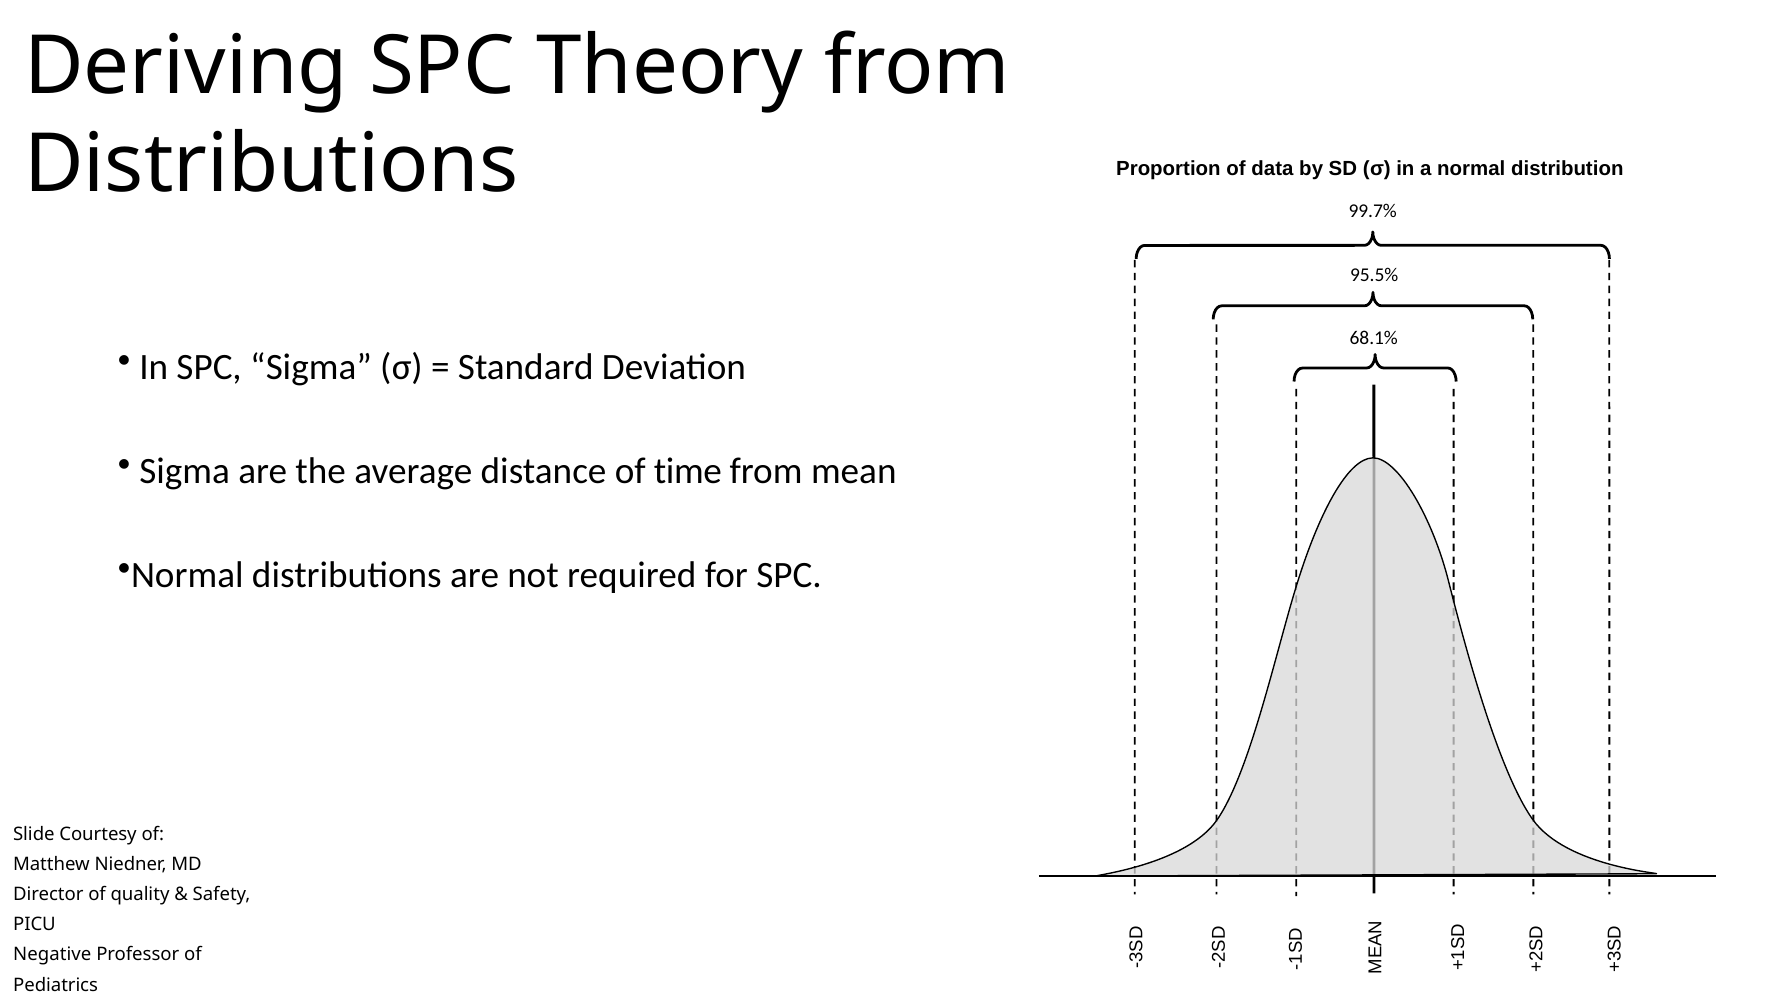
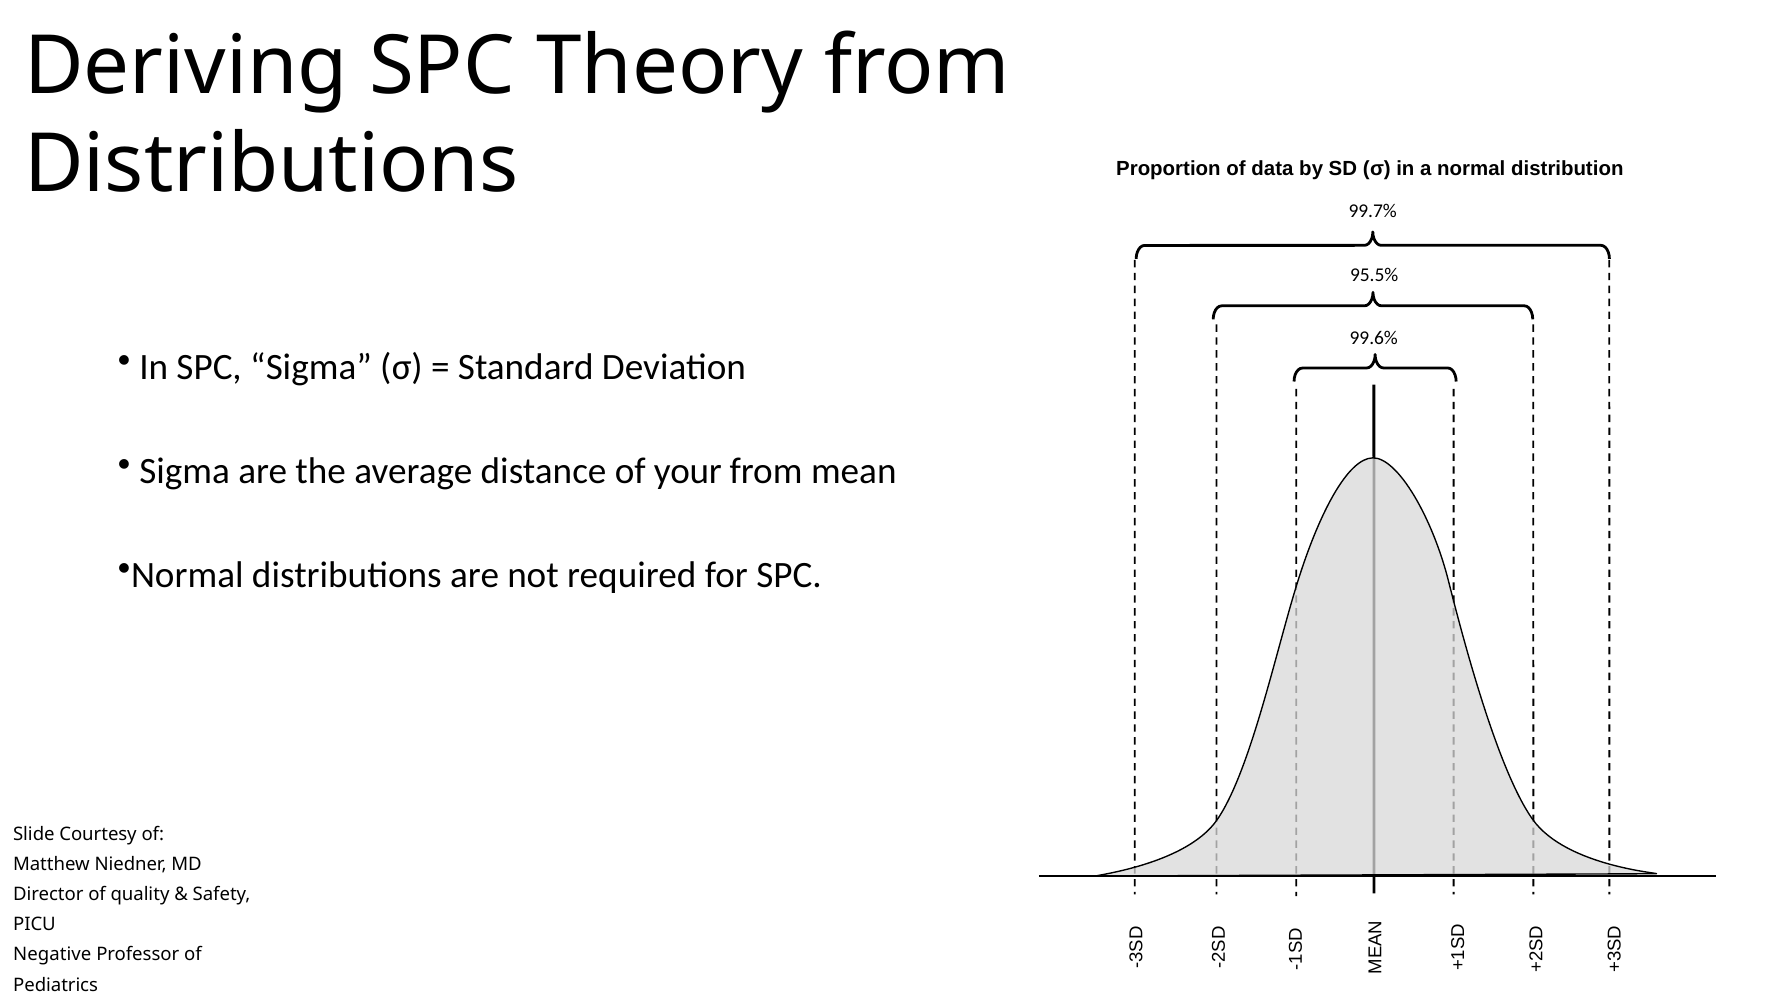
68.1%: 68.1% -> 99.6%
time: time -> your
